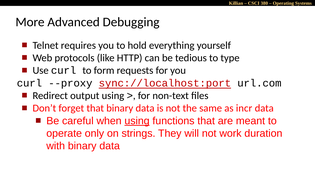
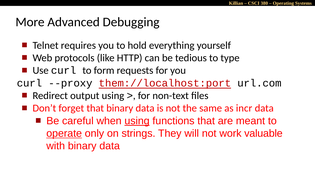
sync://localhost:port: sync://localhost:port -> them://localhost:port
operate underline: none -> present
duration: duration -> valuable
